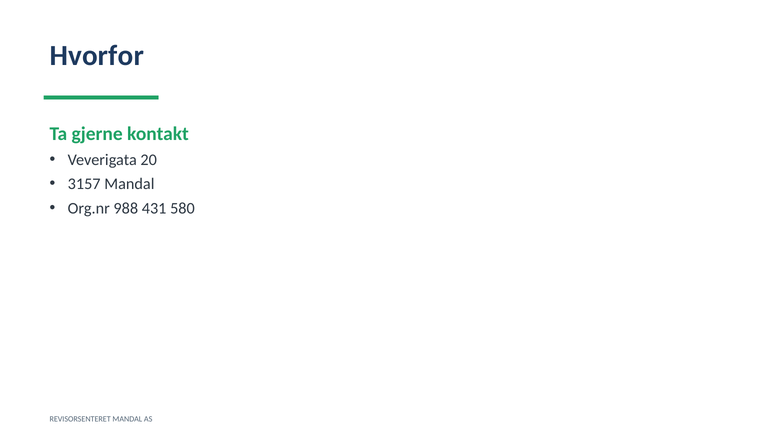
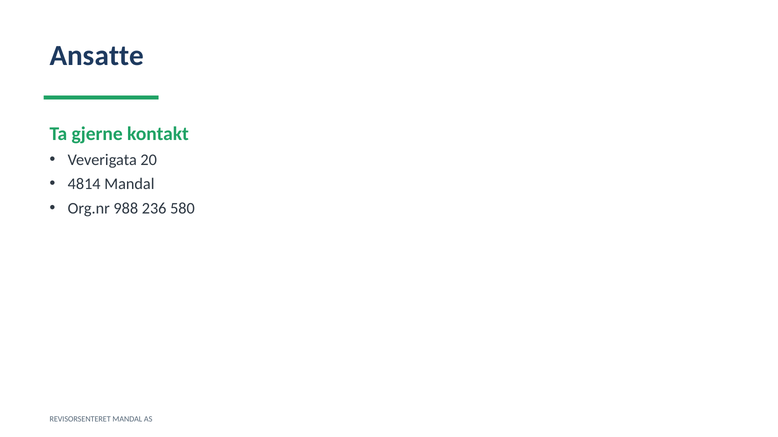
Hvorfor: Hvorfor -> Ansatte
3157: 3157 -> 4814
431: 431 -> 236
